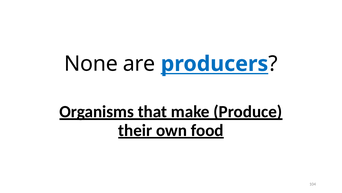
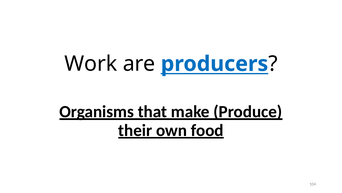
None: None -> Work
